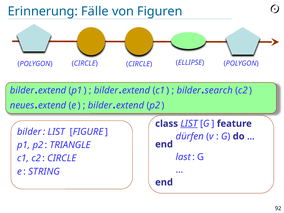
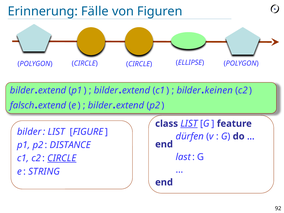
search: search -> keinen
neues: neues -> falsch
TRIANGLE: TRIANGLE -> DISTANCE
CIRCLE at (62, 158) underline: none -> present
